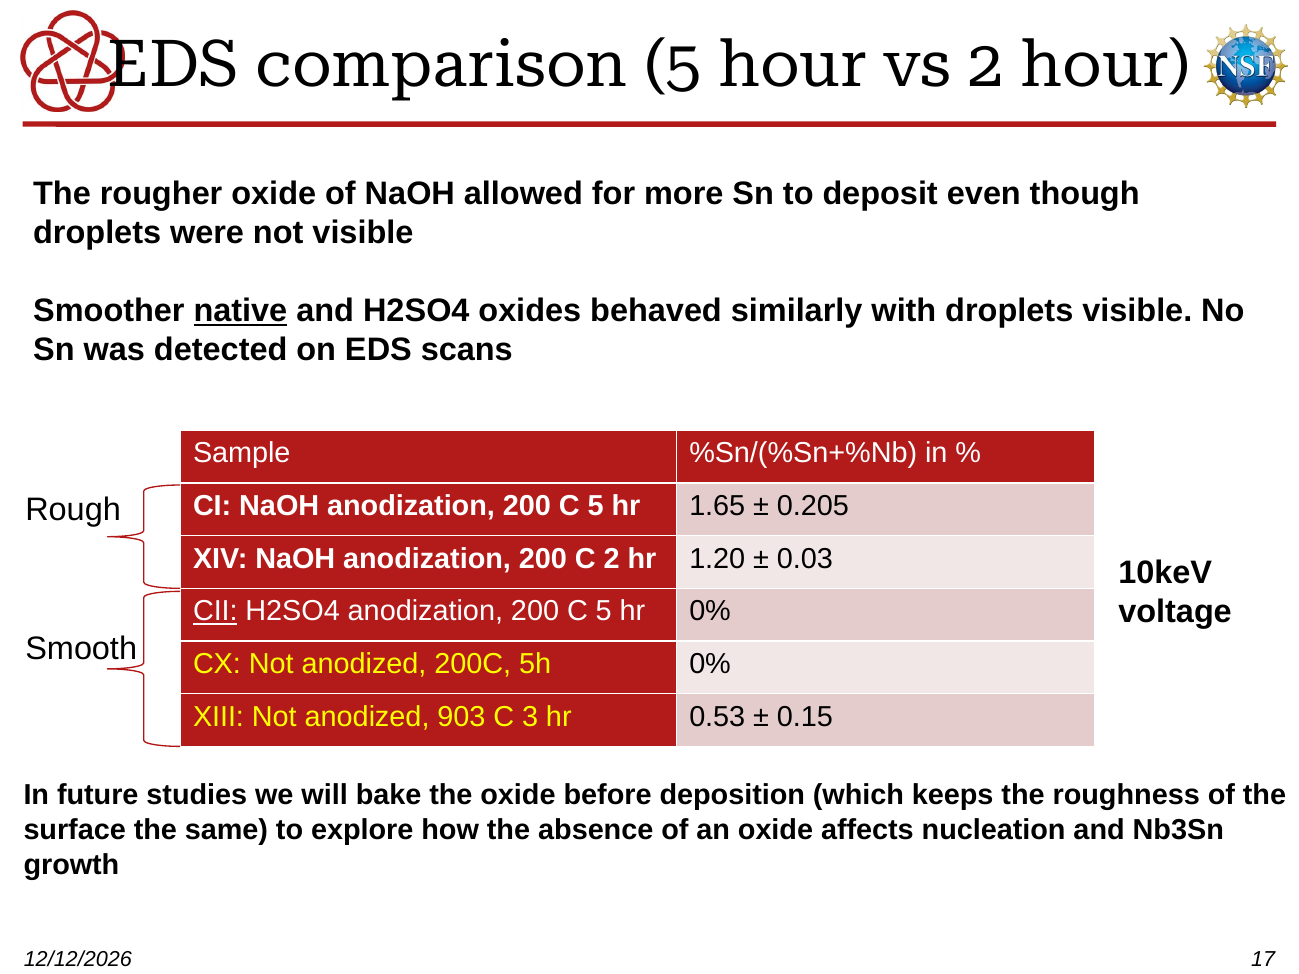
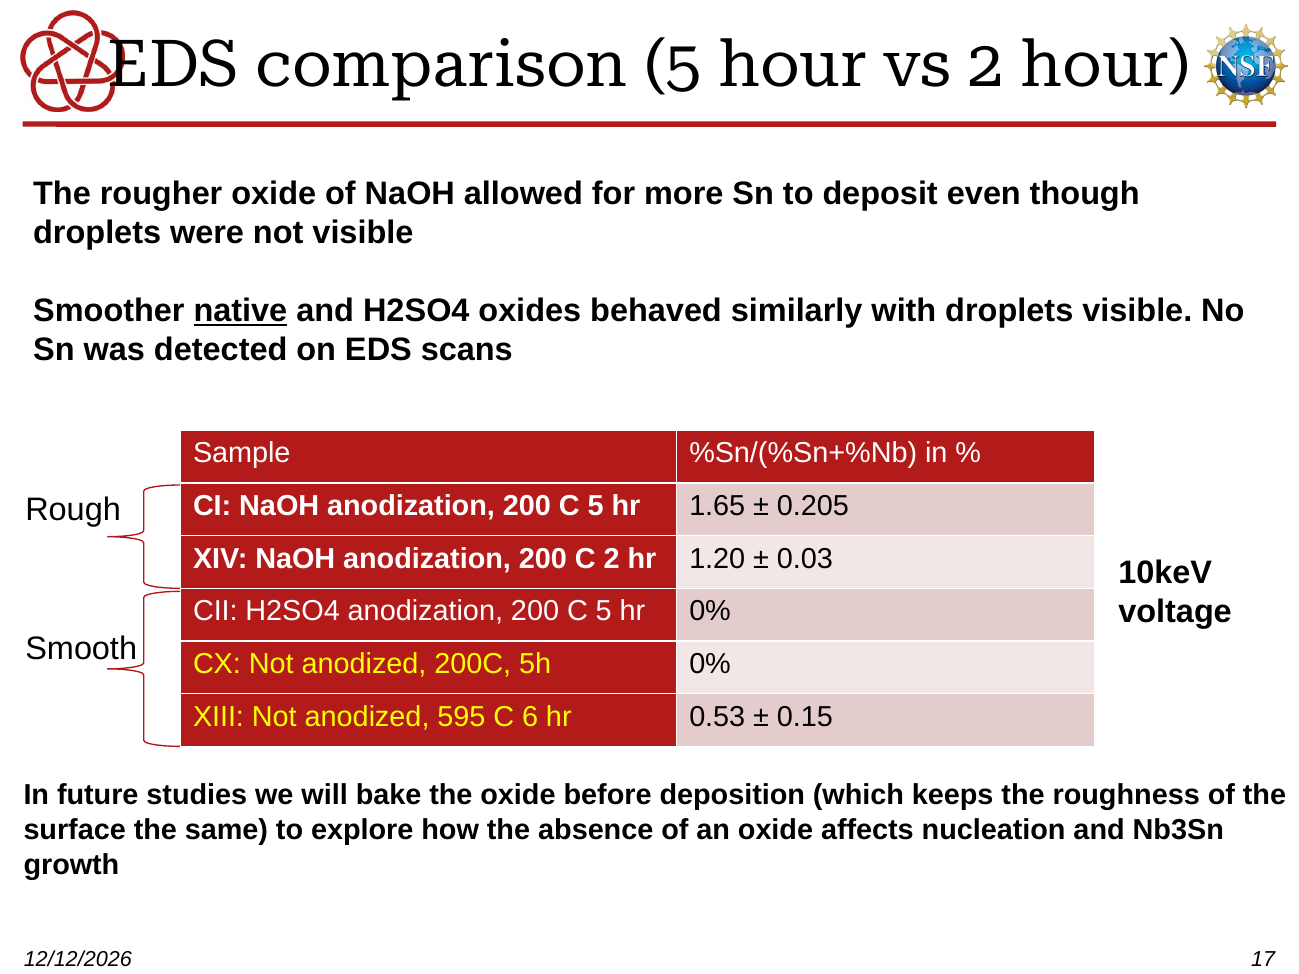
CII underline: present -> none
903: 903 -> 595
3: 3 -> 6
